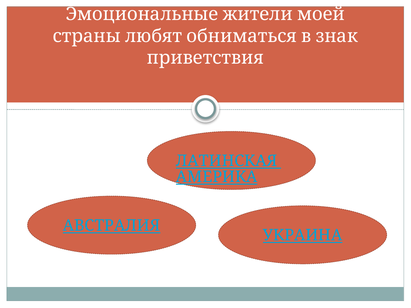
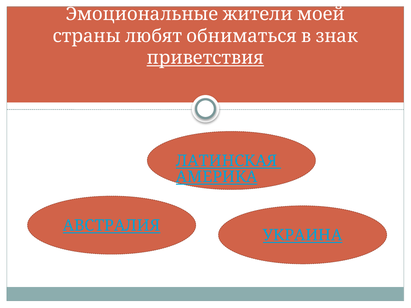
приветствия underline: none -> present
